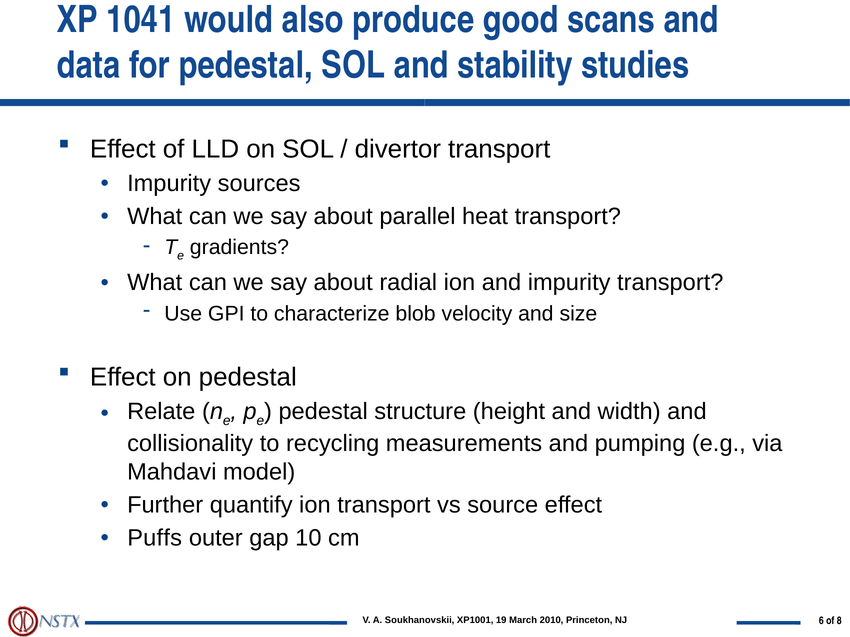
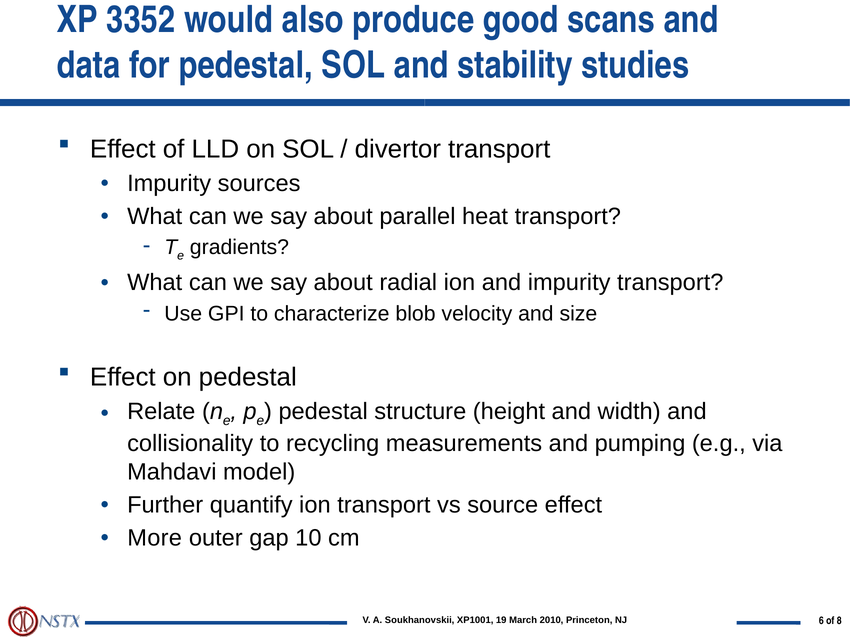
1041: 1041 -> 3352
Puffs: Puffs -> More
